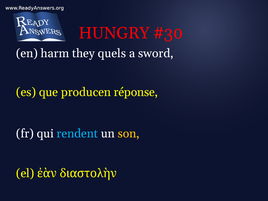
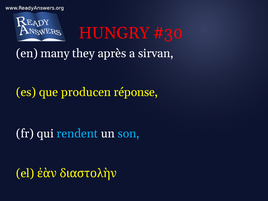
harm: harm -> many
quels: quels -> après
sword: sword -> sirvan
son colour: yellow -> light blue
